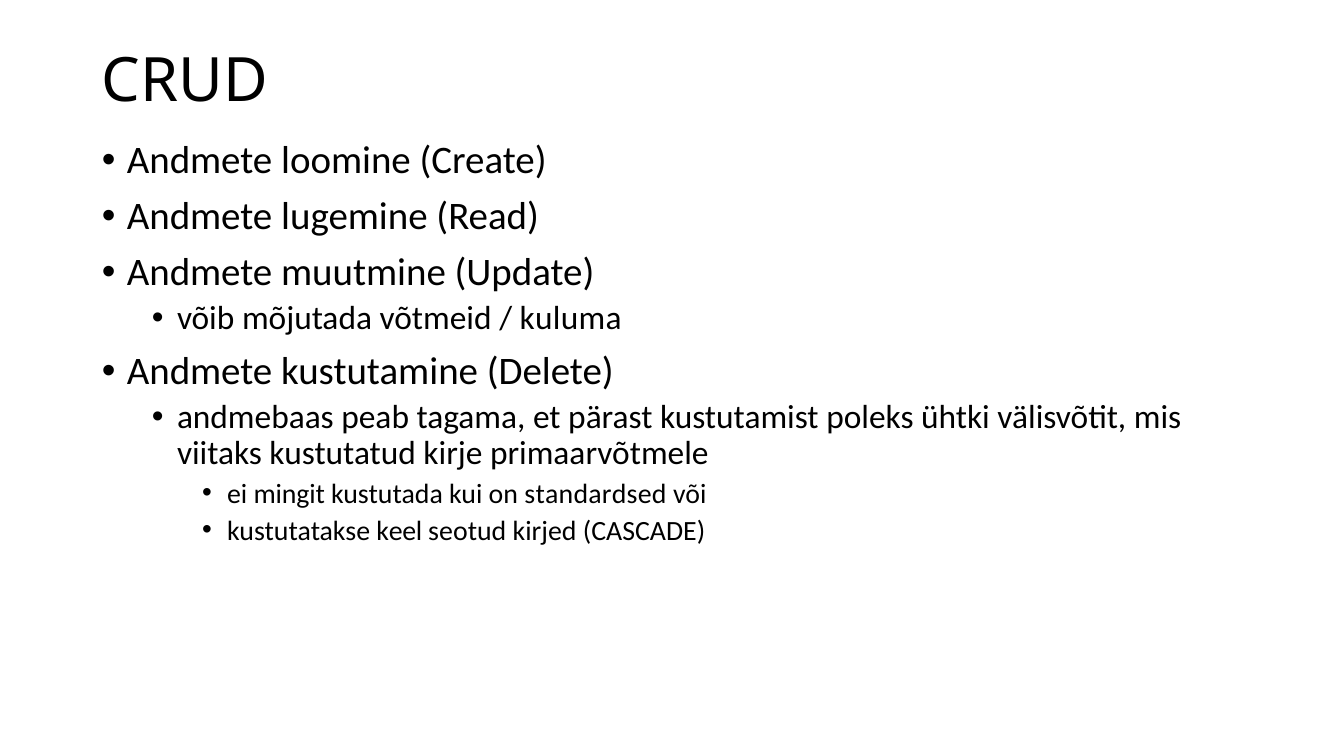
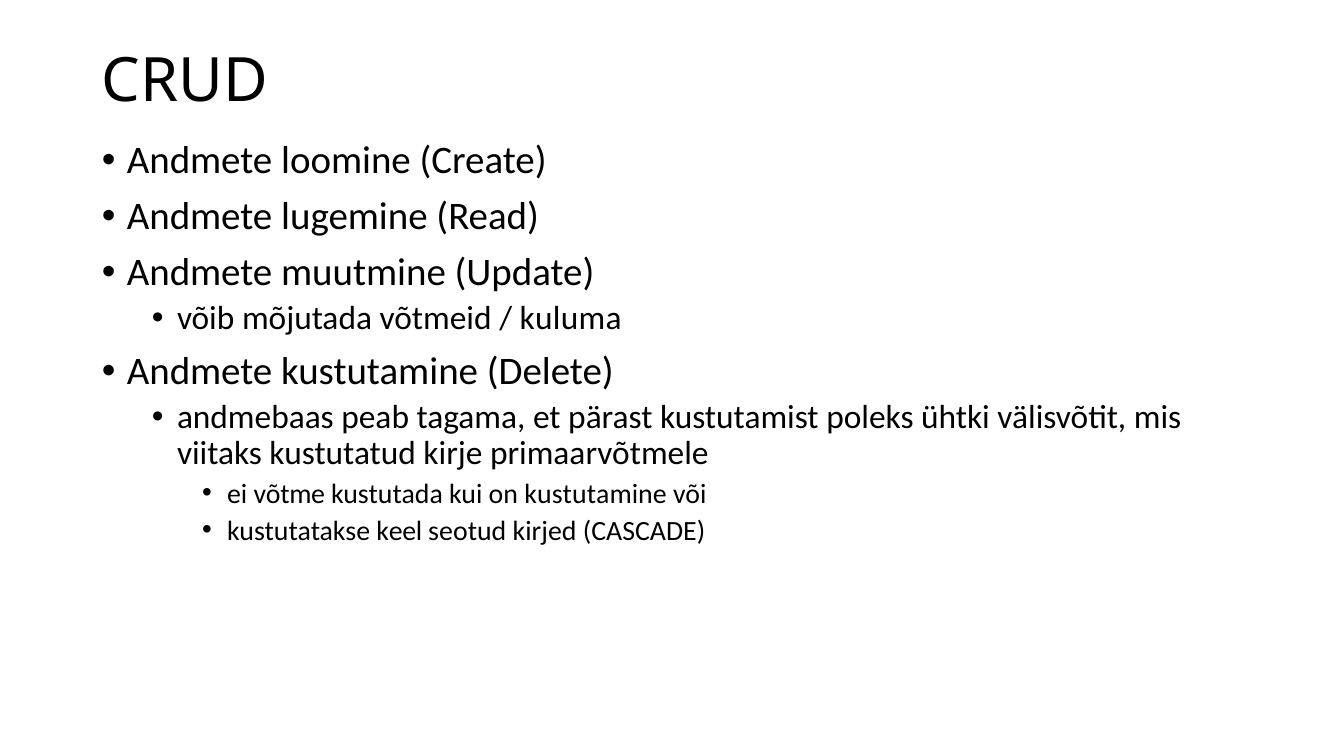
mingit: mingit -> võtme
on standardsed: standardsed -> kustutamine
